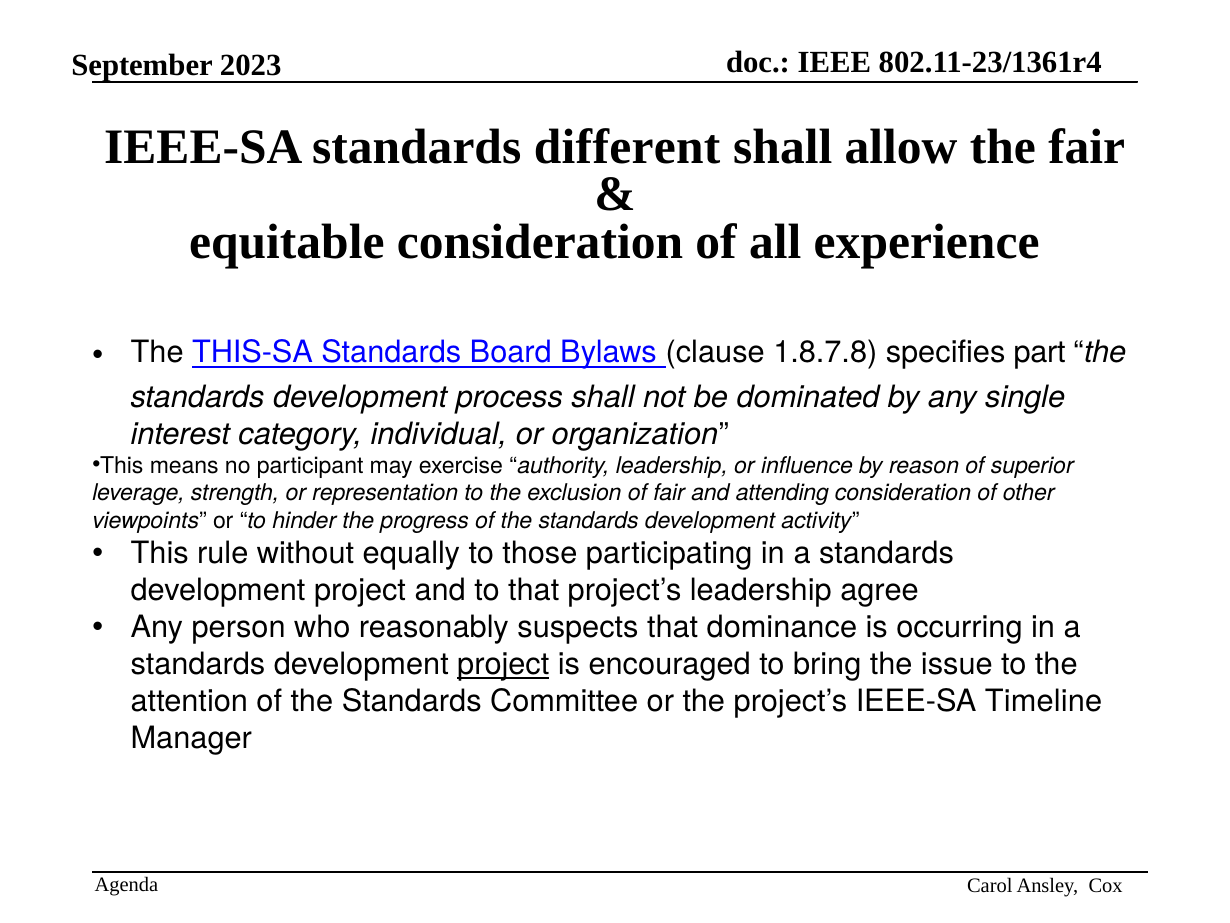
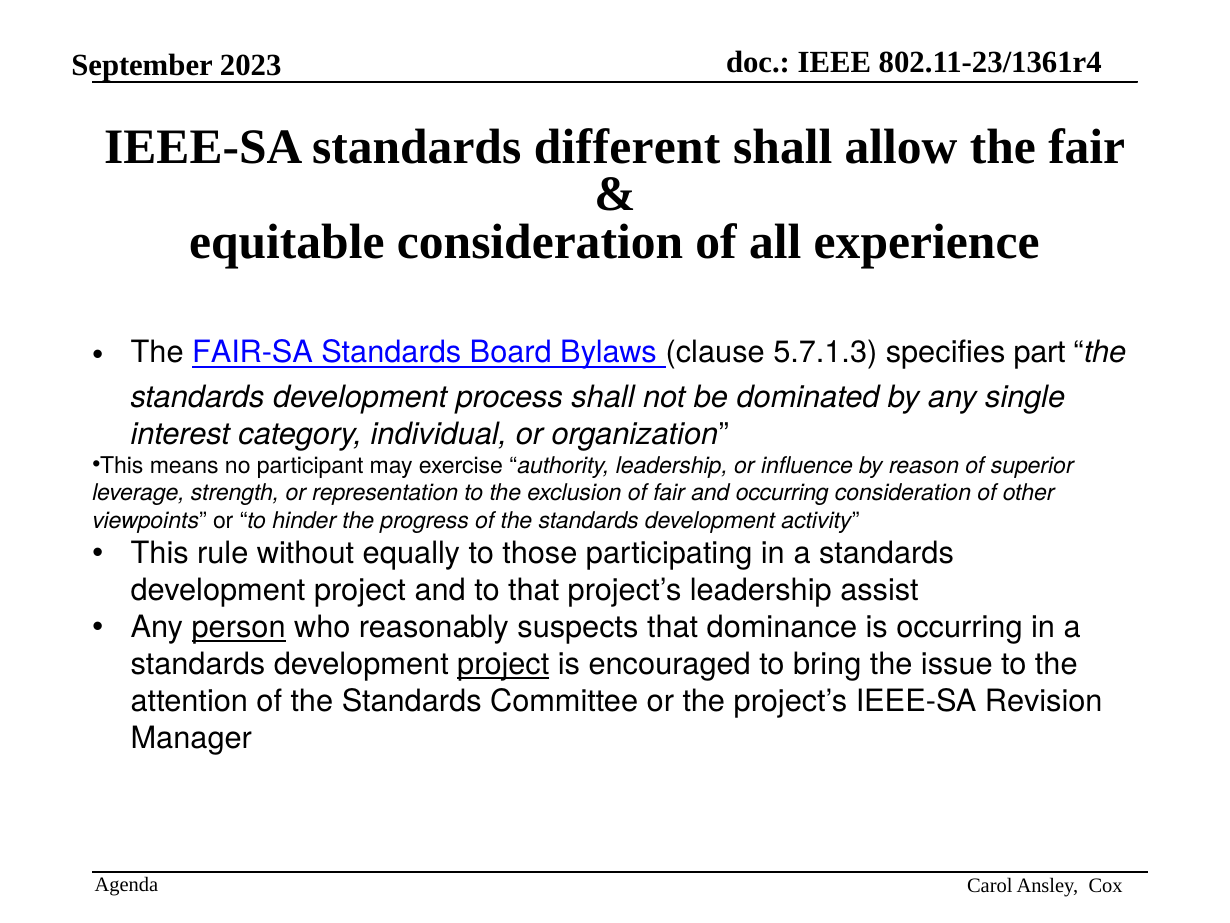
THIS-SA: THIS-SA -> FAIR-SA
1.8.7.8: 1.8.7.8 -> 5.7.1.3
and attending: attending -> occurring
agree: agree -> assist
person underline: none -> present
Timeline: Timeline -> Revision
